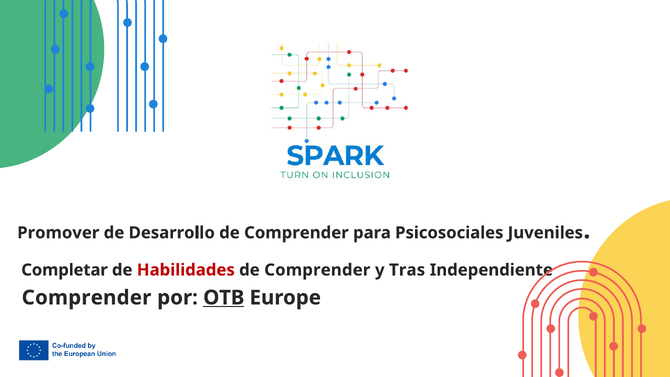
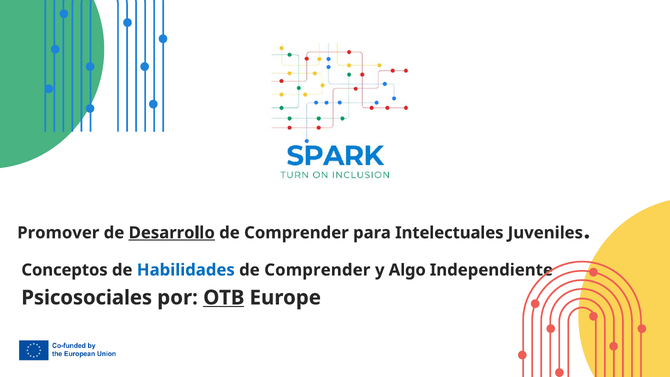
Desarrollo underline: none -> present
Psicosociales: Psicosociales -> Intelectuales
Completar: Completar -> Conceptos
Habilidades colour: red -> blue
Tras: Tras -> Algo
Comprender at (87, 298): Comprender -> Psicosociales
